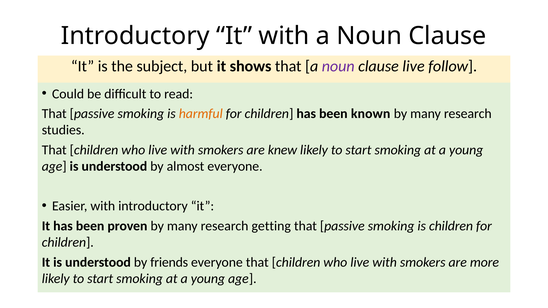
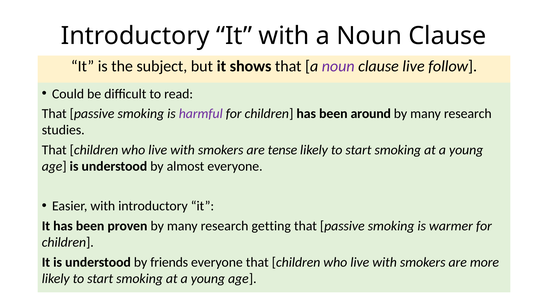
harmful colour: orange -> purple
known: known -> around
knew: knew -> tense
is children: children -> warmer
